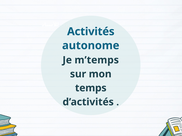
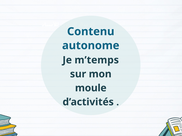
Activités: Activités -> Contenu
temps: temps -> moule
